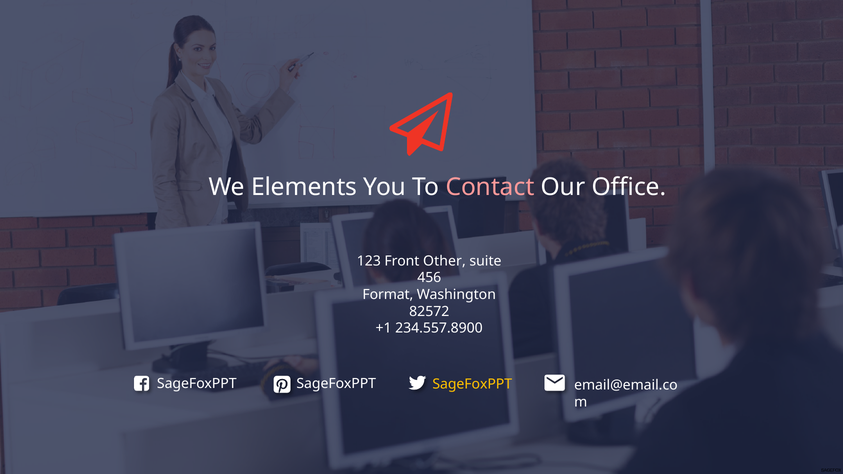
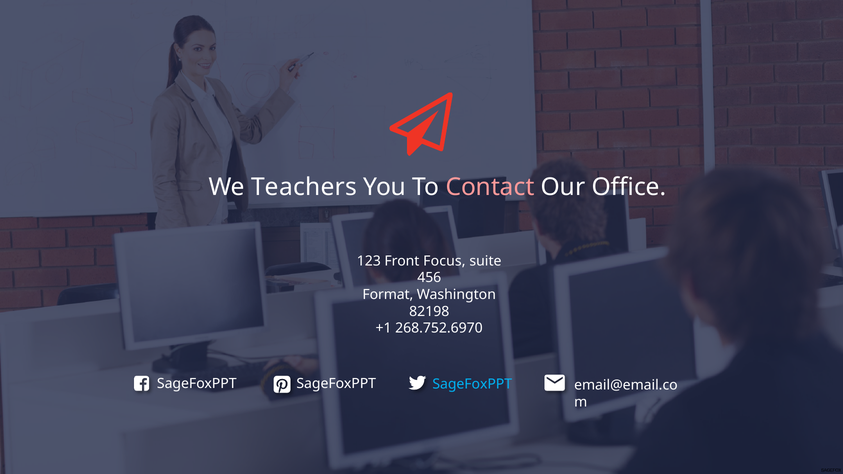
Elements: Elements -> Teachers
Other: Other -> Focus
82572: 82572 -> 82198
234.557.8900: 234.557.8900 -> 268.752.6970
SageFoxPPT at (472, 384) colour: yellow -> light blue
